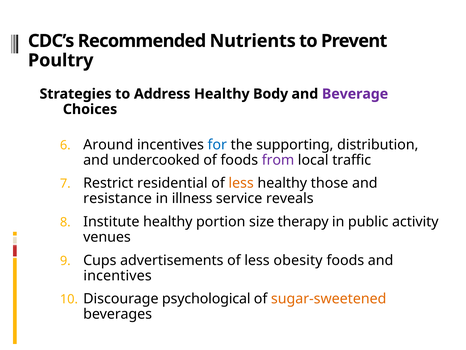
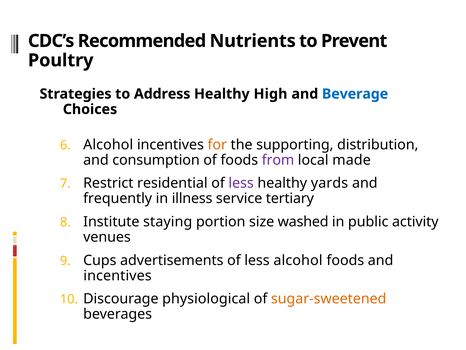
Body: Body -> High
Beverage colour: purple -> blue
Around at (108, 144): Around -> Alcohol
for colour: blue -> orange
undercooked: undercooked -> consumption
traffic: traffic -> made
less at (241, 183) colour: orange -> purple
those: those -> yards
resistance: resistance -> frequently
reveals: reveals -> tertiary
Institute healthy: healthy -> staying
therapy: therapy -> washed
less obesity: obesity -> alcohol
psychological: psychological -> physiological
